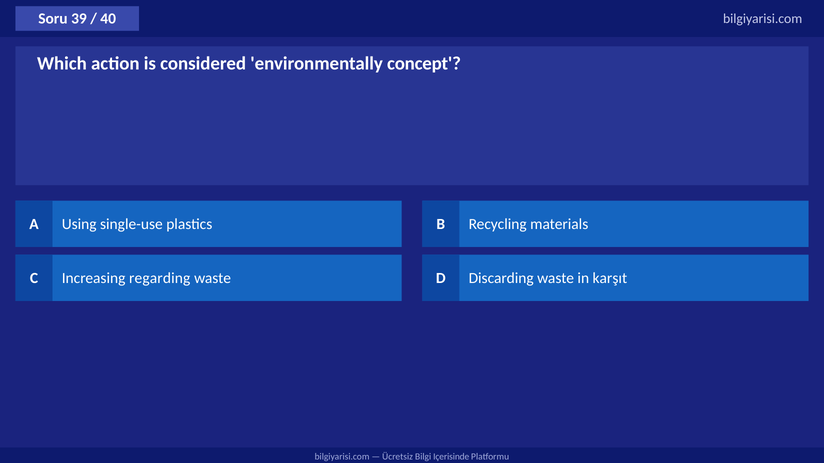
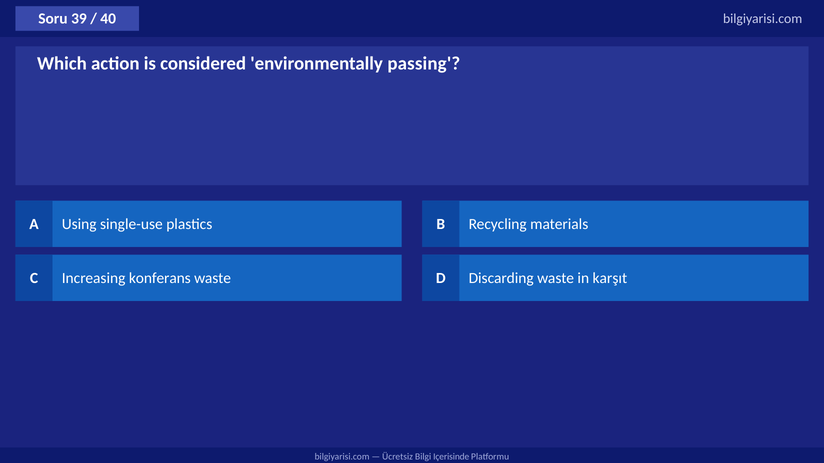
concept: concept -> passing
regarding: regarding -> konferans
